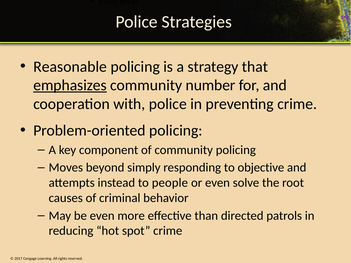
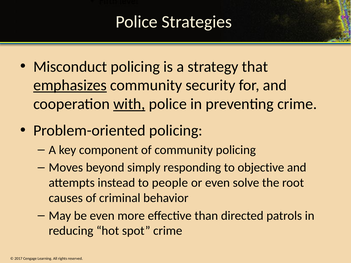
Reasonable: Reasonable -> Misconduct
number: number -> security
with underline: none -> present
